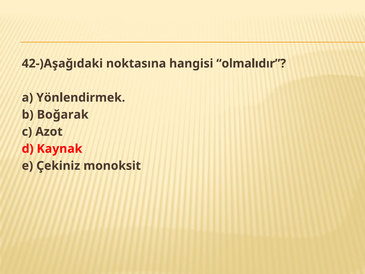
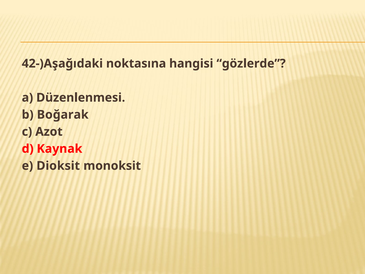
olmalıdır: olmalıdır -> gözlerde
Yönlendirmek: Yönlendirmek -> Düzenlenmesi
Çekiniz: Çekiniz -> Dioksit
